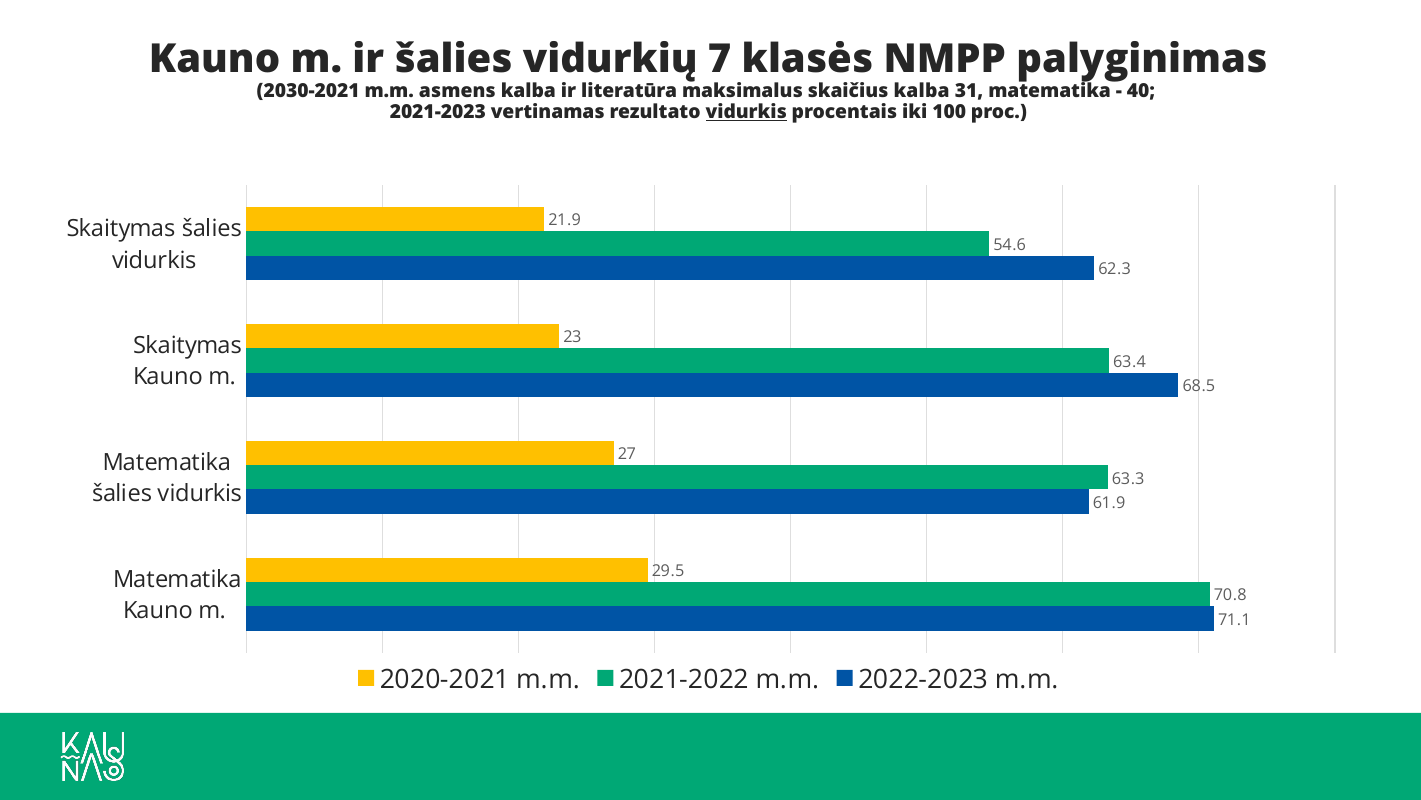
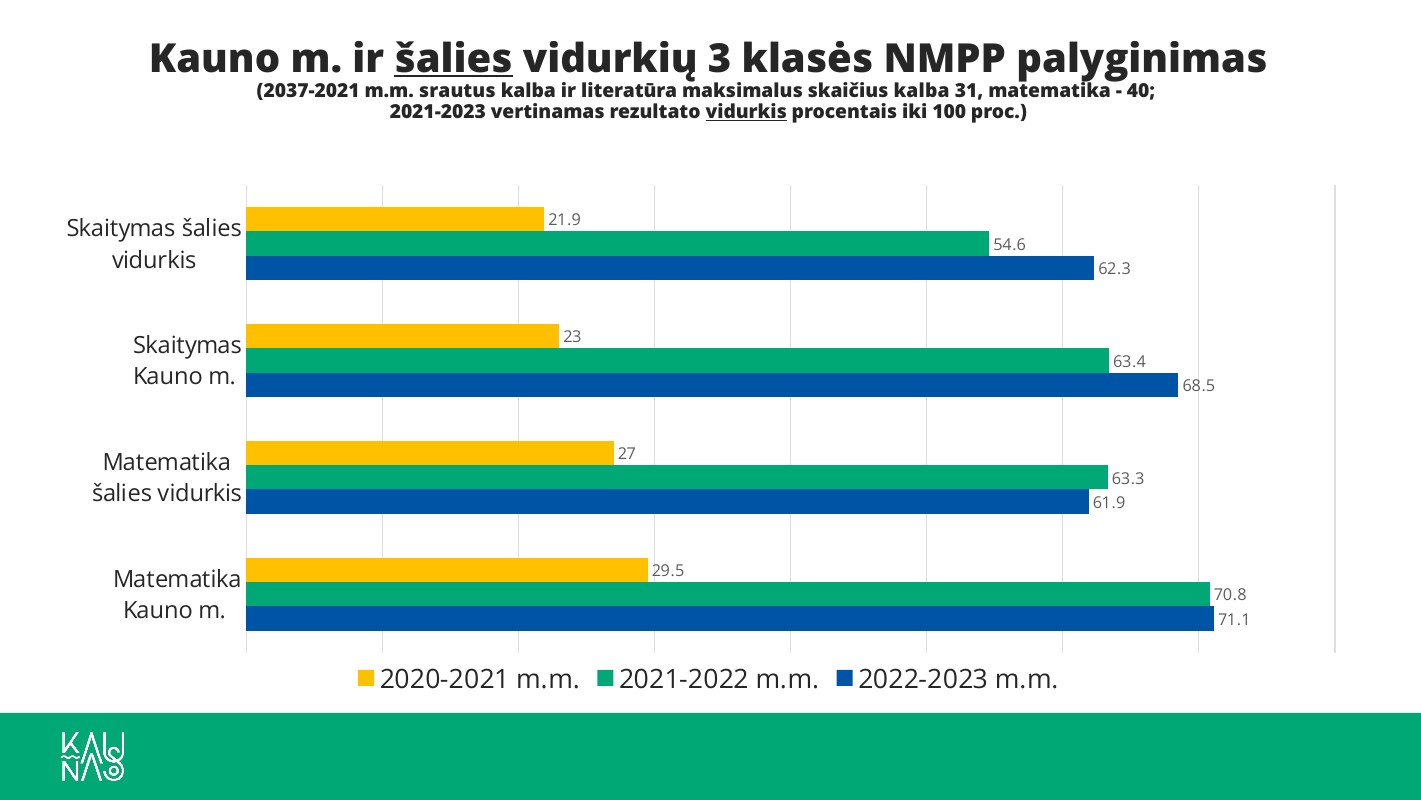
šalies at (454, 59) underline: none -> present
7: 7 -> 3
2030-2021: 2030-2021 -> 2037-2021
asmens: asmens -> srautus
